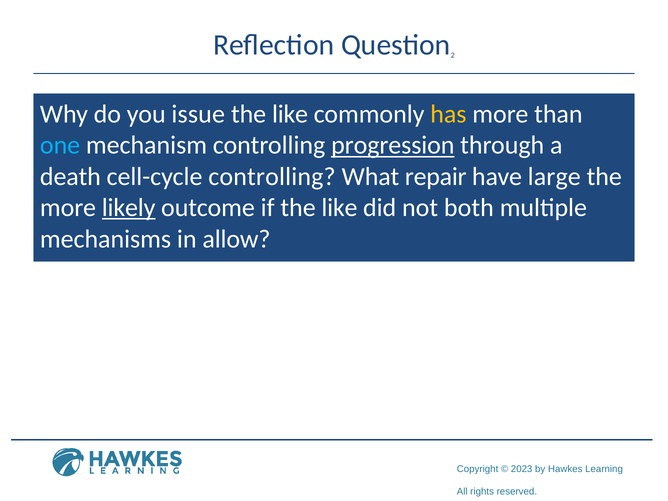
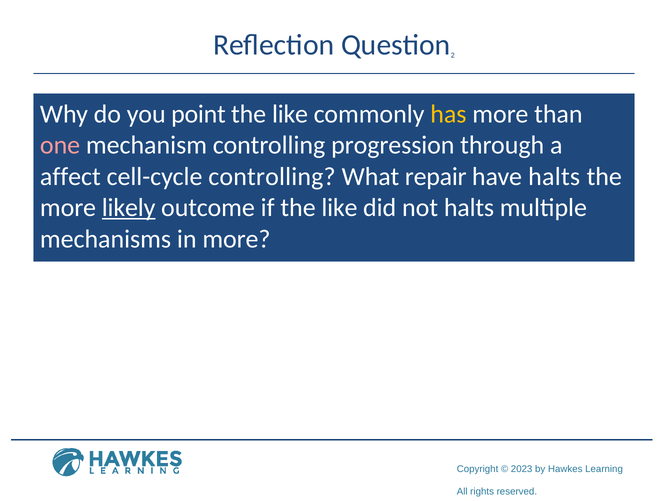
issue: issue -> point
one colour: light blue -> pink
progression underline: present -> none
death: death -> affect
have large: large -> halts
not both: both -> halts
in allow: allow -> more
